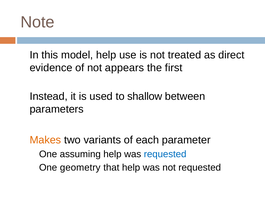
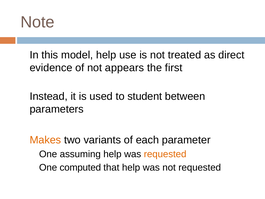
shallow: shallow -> student
requested at (165, 154) colour: blue -> orange
geometry: geometry -> computed
